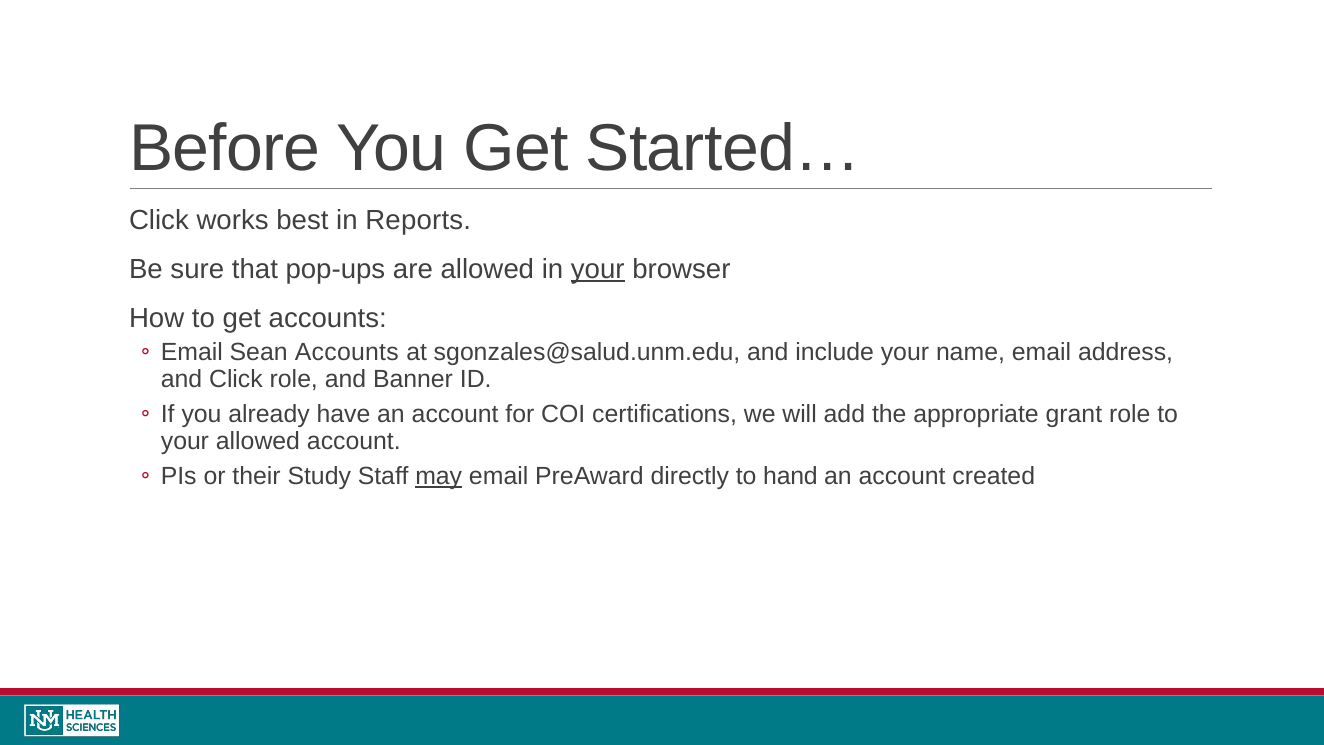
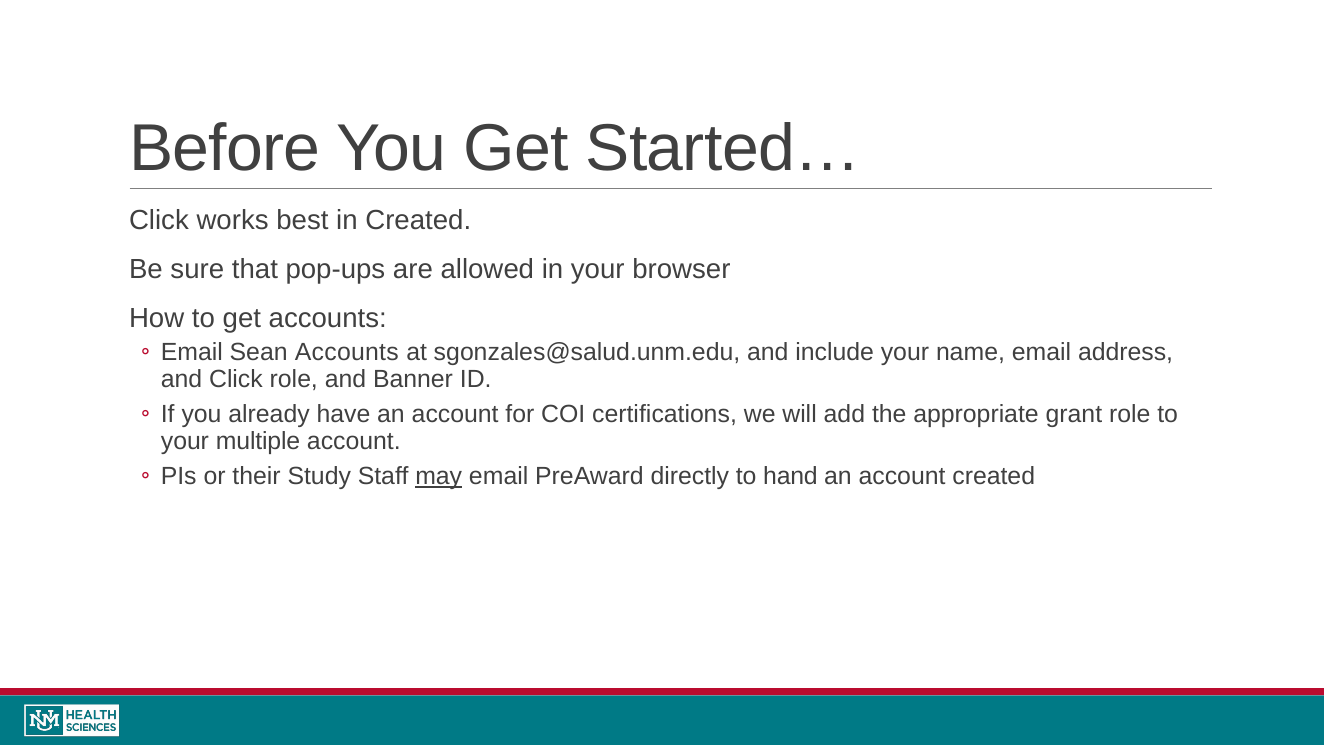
in Reports: Reports -> Created
your at (598, 269) underline: present -> none
your allowed: allowed -> multiple
